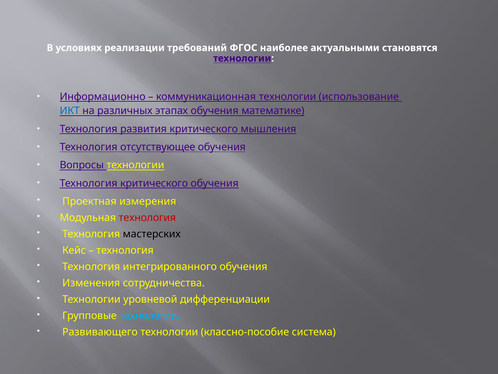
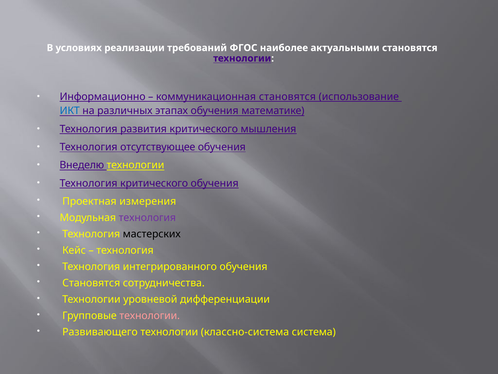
коммуникационная технологии: технологии -> становятся
Вопросы: Вопросы -> Внеделю
технология at (147, 217) colour: red -> purple
Изменения at (91, 283): Изменения -> Становятся
технологии at (150, 315) colour: light blue -> pink
классно-пособие: классно-пособие -> классно-система
